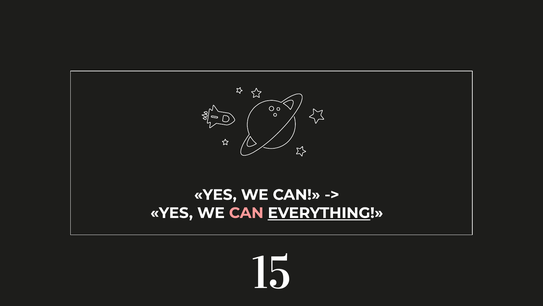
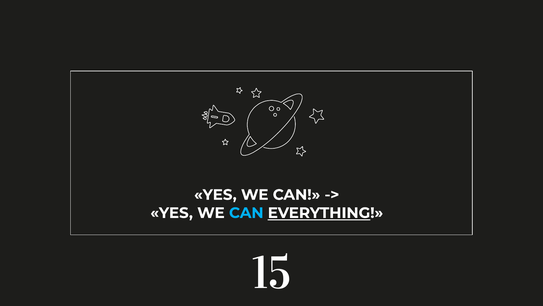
CAN at (246, 213) colour: pink -> light blue
